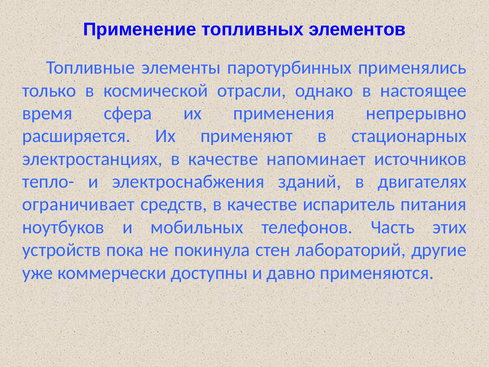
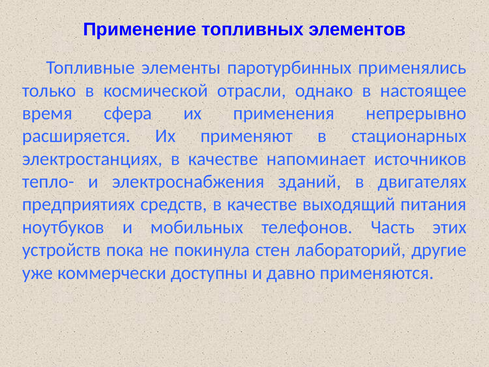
ограничивает: ограничивает -> предприятиях
испаритель: испаритель -> выходящий
